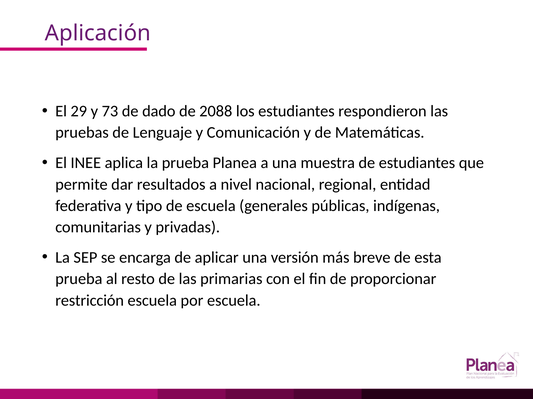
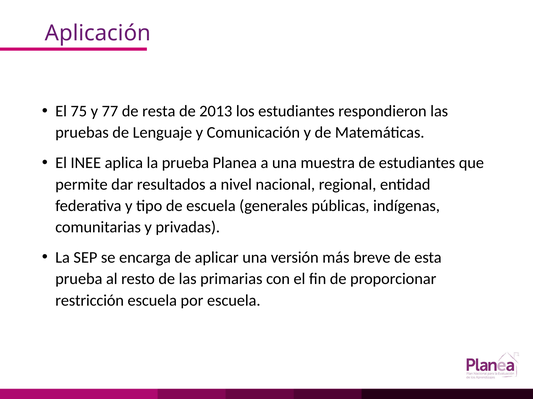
29: 29 -> 75
73: 73 -> 77
dado: dado -> resta
2088: 2088 -> 2013
